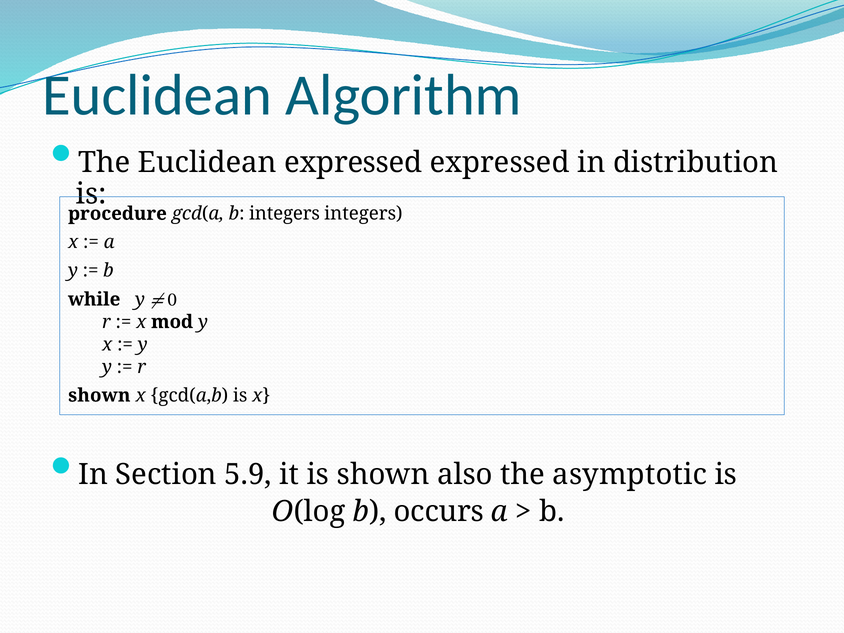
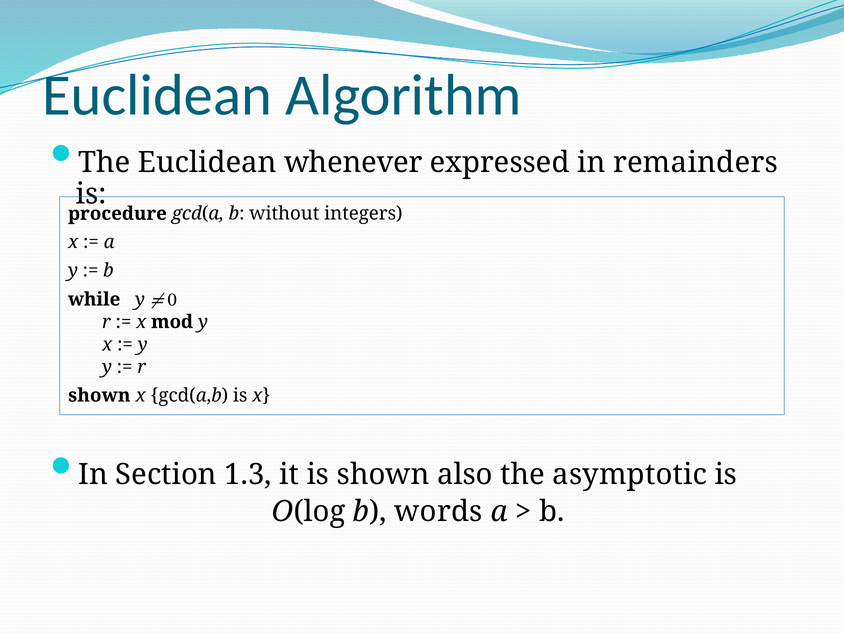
Euclidean expressed: expressed -> whenever
distribution: distribution -> remainders
b integers: integers -> without
5.9: 5.9 -> 1.3
occurs: occurs -> words
